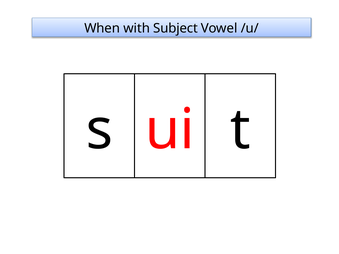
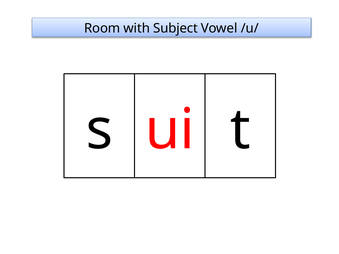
When: When -> Room
